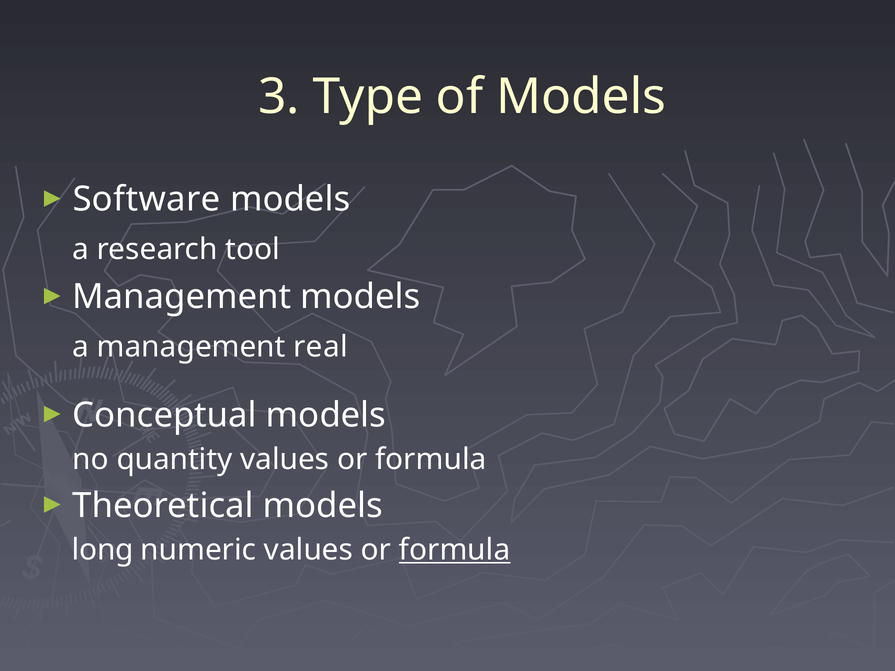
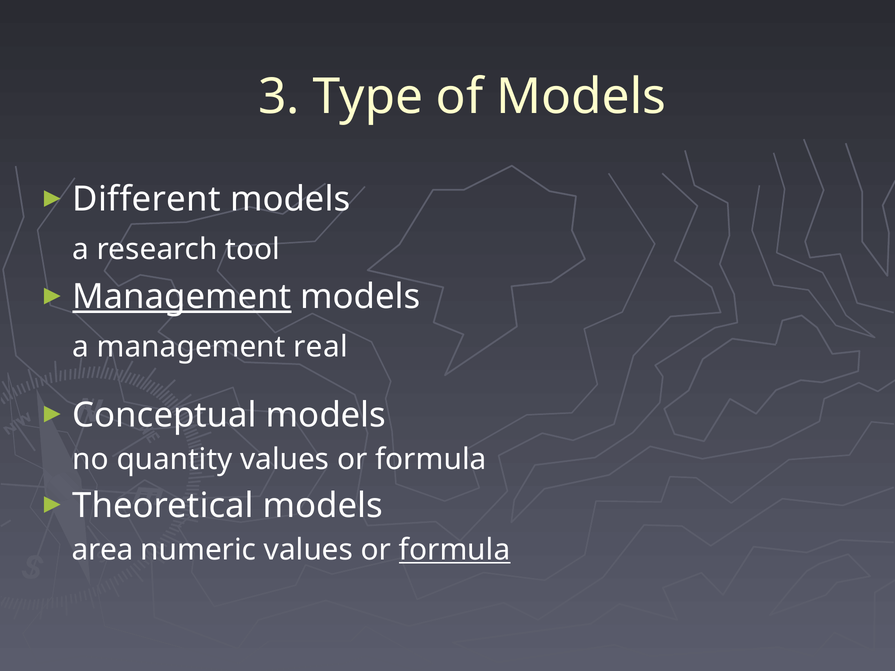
Software: Software -> Different
Management at (182, 297) underline: none -> present
long: long -> area
